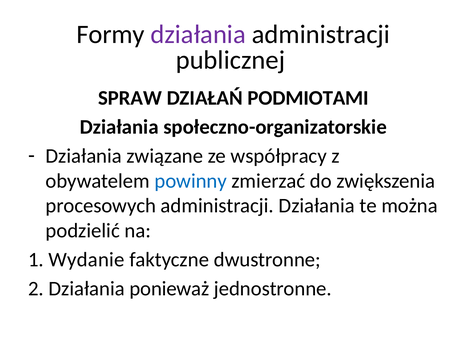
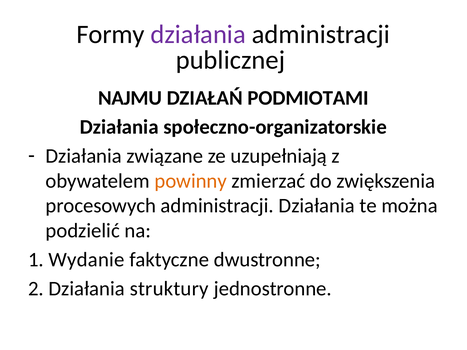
SPRAW: SPRAW -> NAJMU
współpracy: współpracy -> uzupełniają
powinny colour: blue -> orange
ponieważ: ponieważ -> struktury
